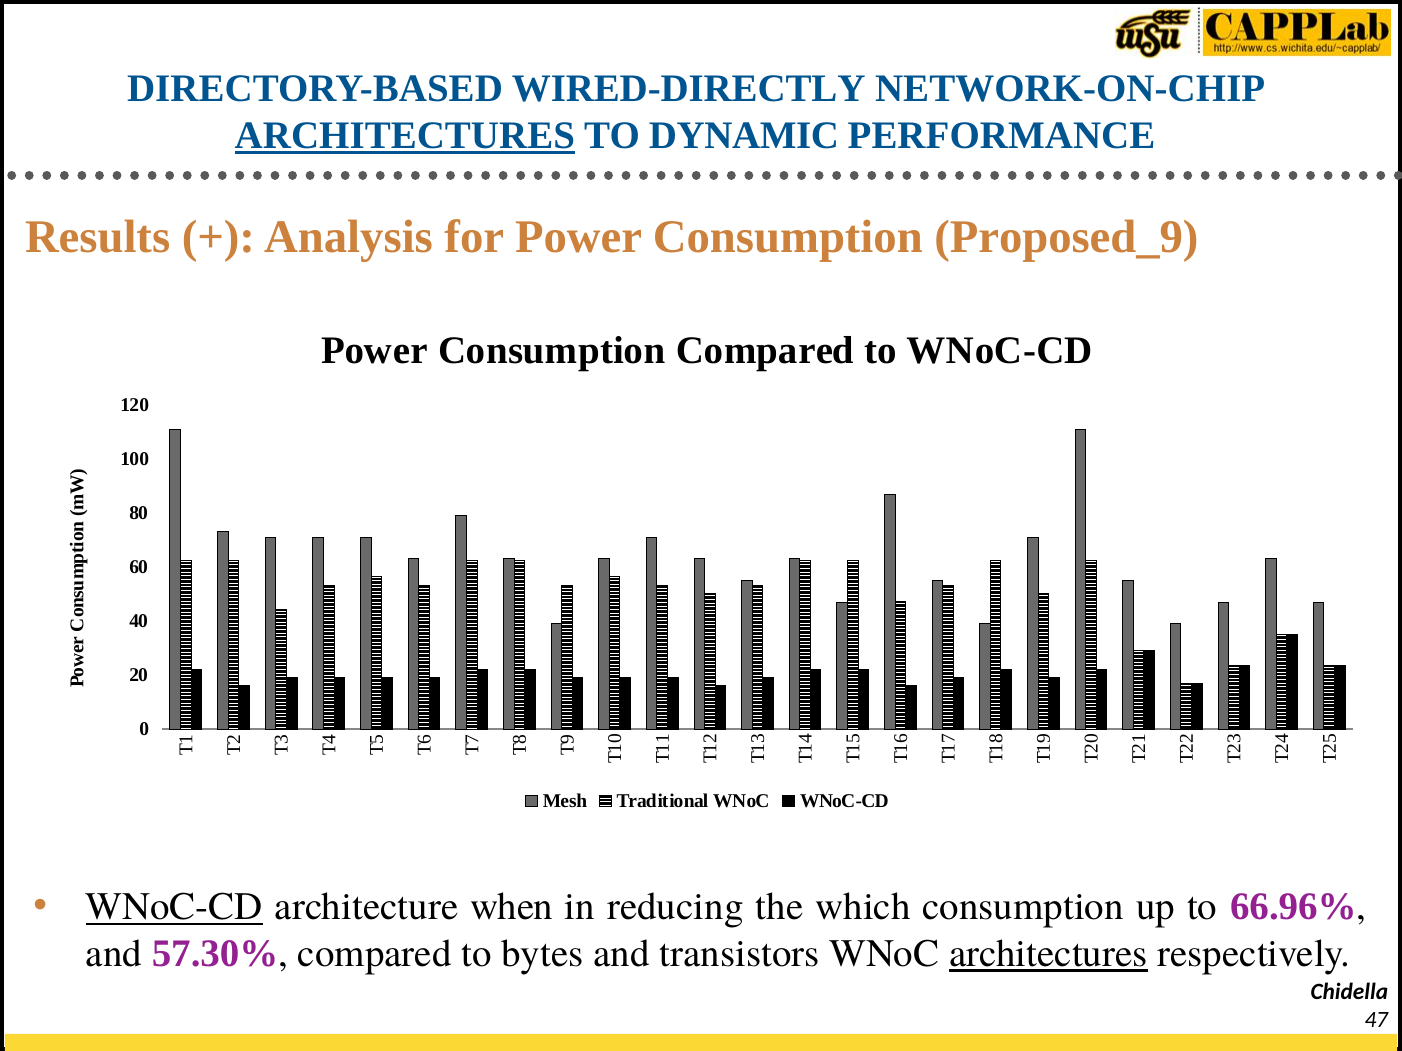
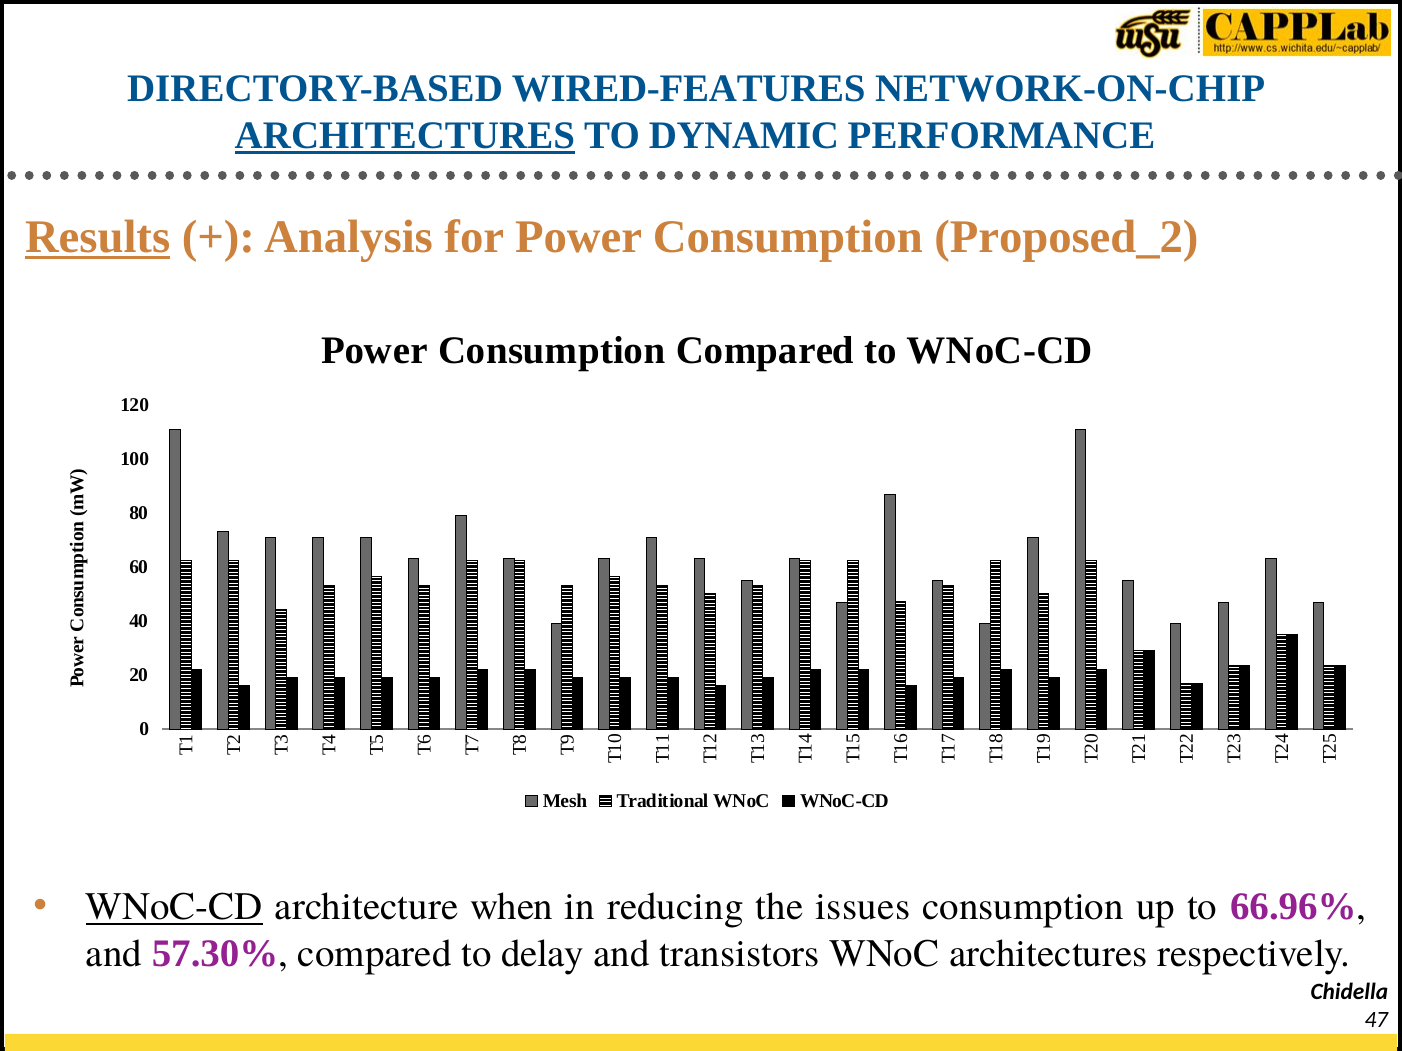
WIRED-DIRECTLY: WIRED-DIRECTLY -> WIRED-FEATURES
Results underline: none -> present
Proposed_9: Proposed_9 -> Proposed_2
which: which -> issues
bytes: bytes -> delay
architectures at (1048, 954) underline: present -> none
